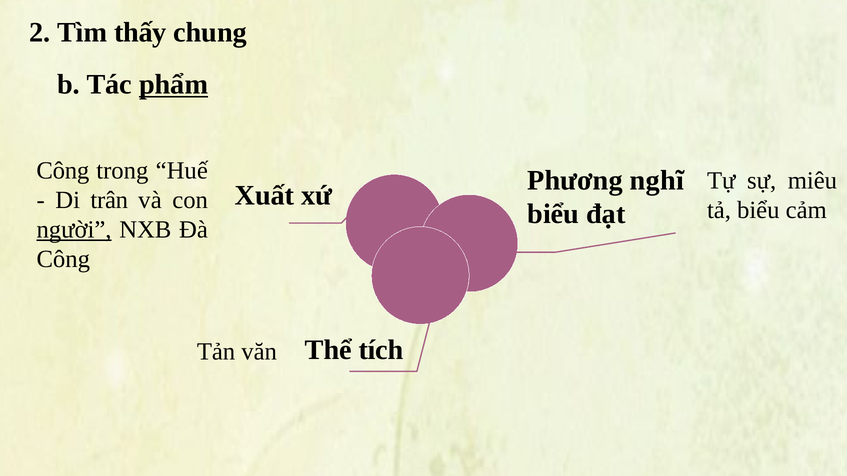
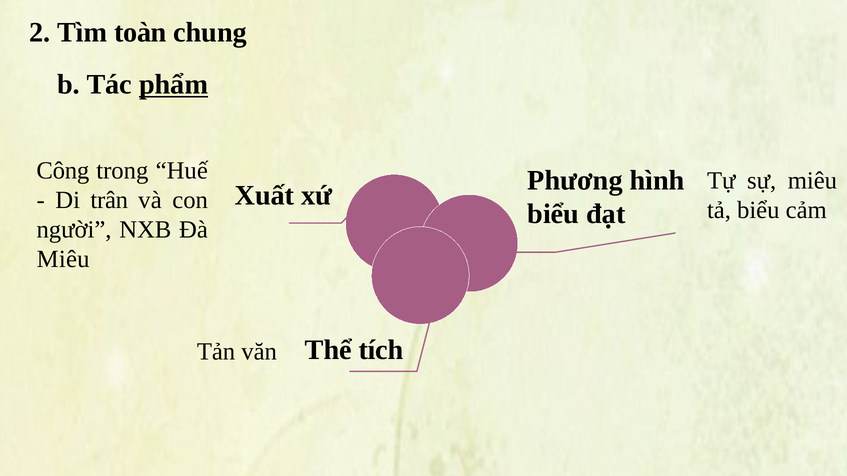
thấy: thấy -> toàn
nghĩ: nghĩ -> hình
người underline: present -> none
Công at (63, 260): Công -> Miêu
